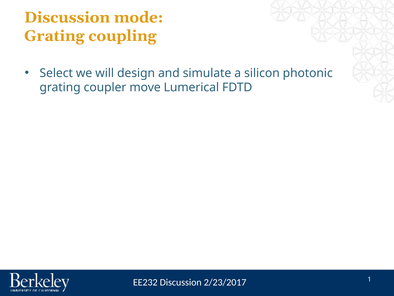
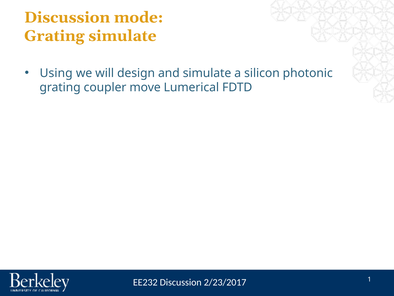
Grating coupling: coupling -> simulate
Select: Select -> Using
